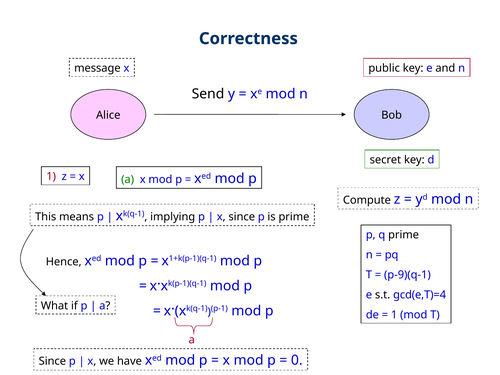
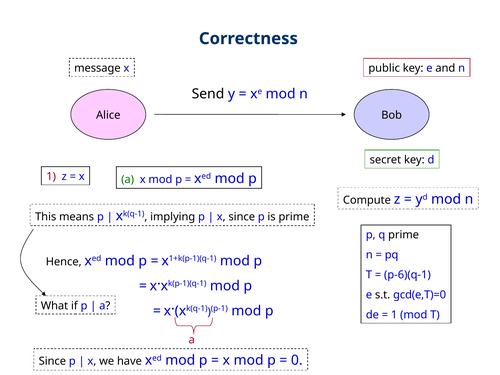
p-9)(q-1: p-9)(q-1 -> p-6)(q-1
gcd(e,T)=4: gcd(e,T)=4 -> gcd(e,T)=0
